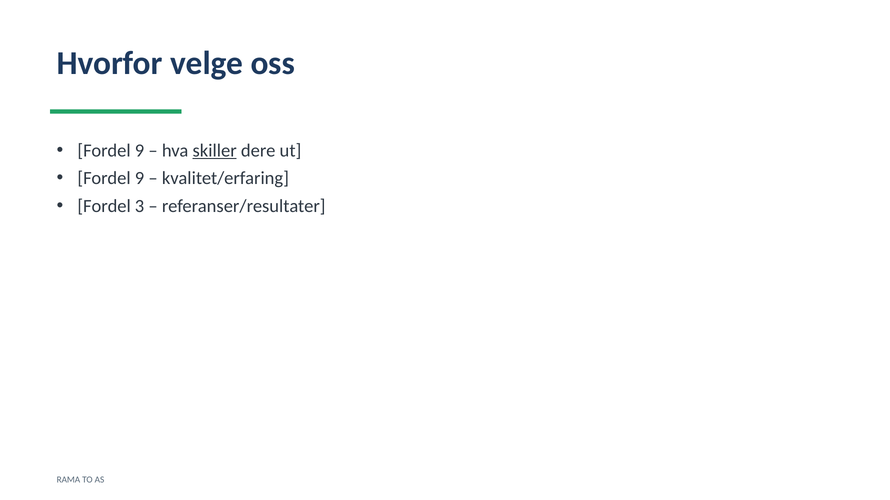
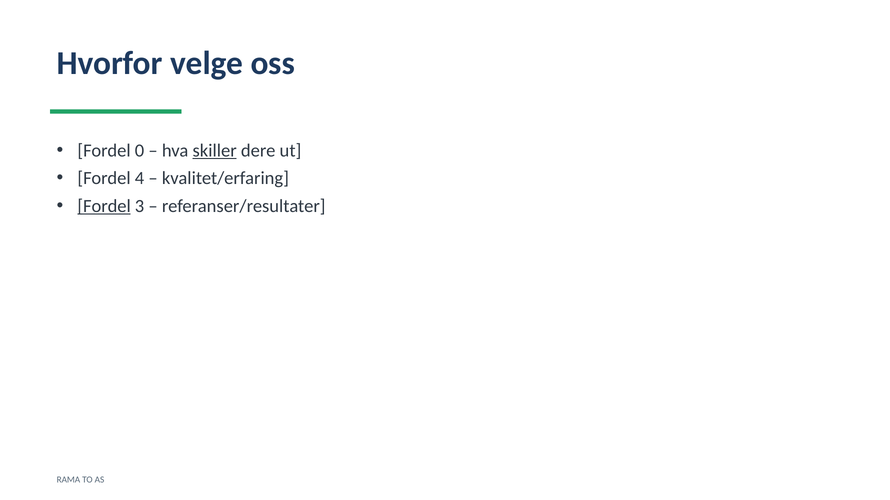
9 at (140, 151): 9 -> 0
9 at (140, 179): 9 -> 4
Fordel at (104, 206) underline: none -> present
